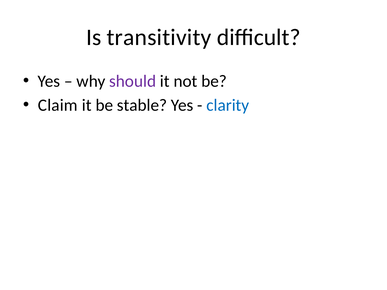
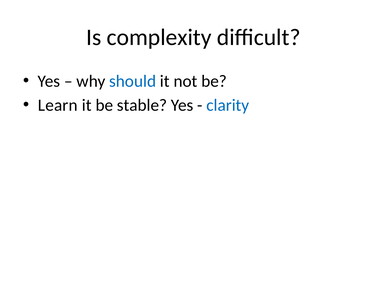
transitivity: transitivity -> complexity
should colour: purple -> blue
Claim: Claim -> Learn
